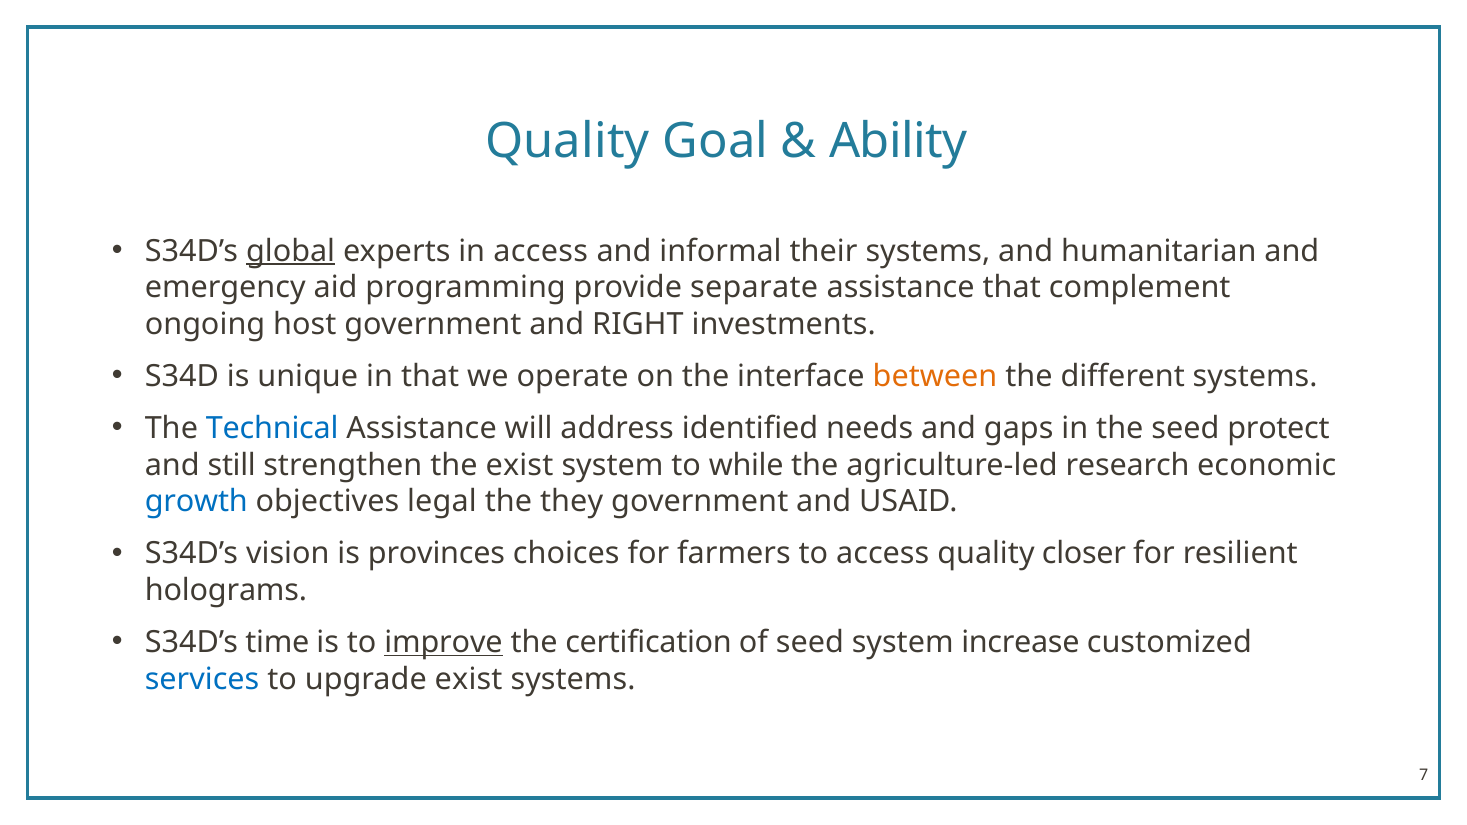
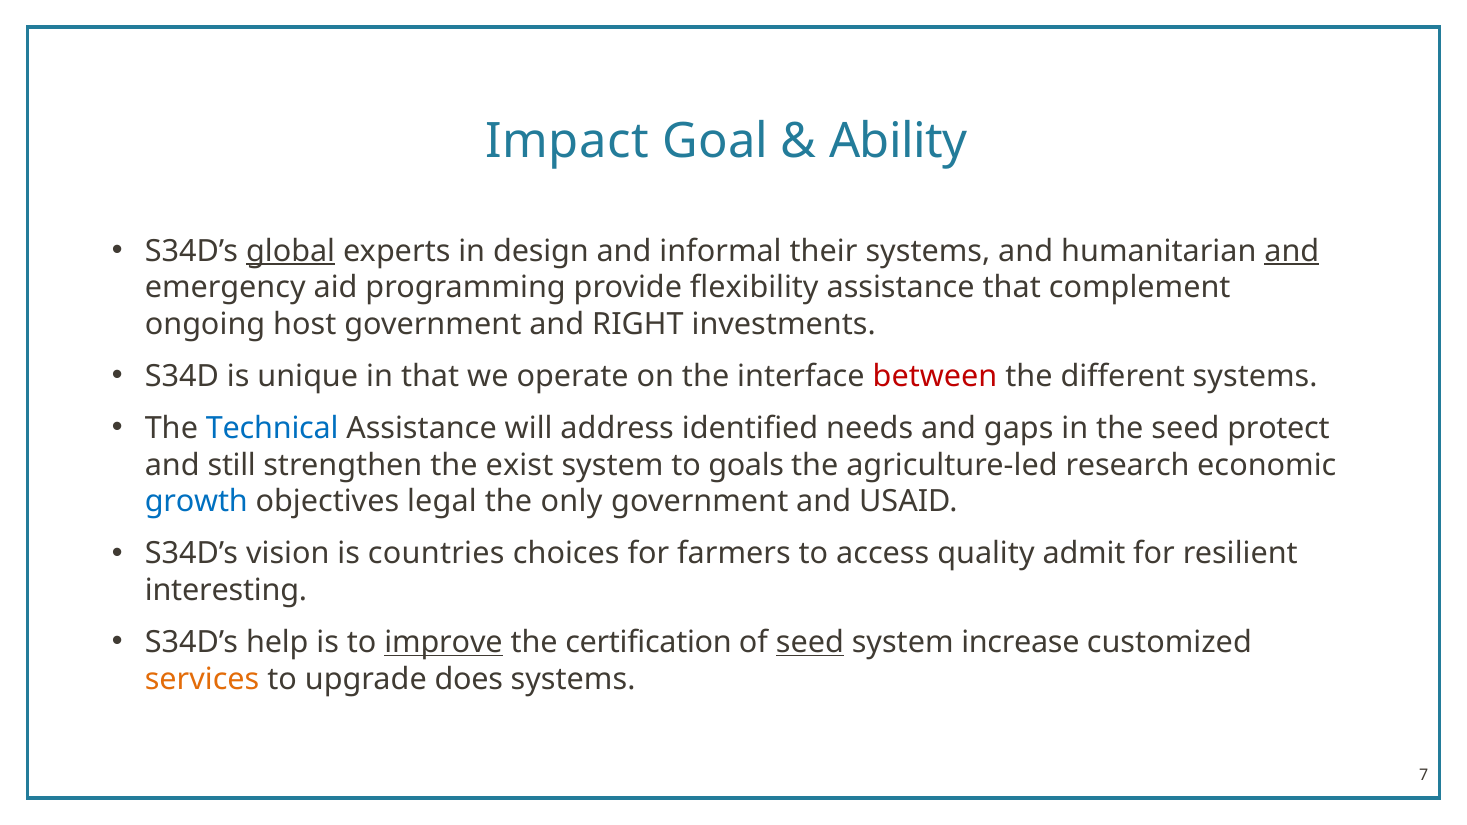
Quality at (567, 141): Quality -> Impact
in access: access -> design
and at (1292, 251) underline: none -> present
separate: separate -> flexibility
between colour: orange -> red
while: while -> goals
they: they -> only
provinces: provinces -> countries
closer: closer -> admit
holograms: holograms -> interesting
time: time -> help
seed at (810, 643) underline: none -> present
services colour: blue -> orange
upgrade exist: exist -> does
